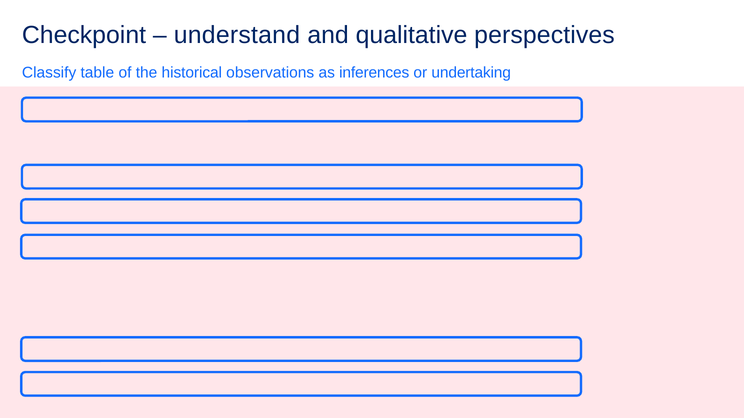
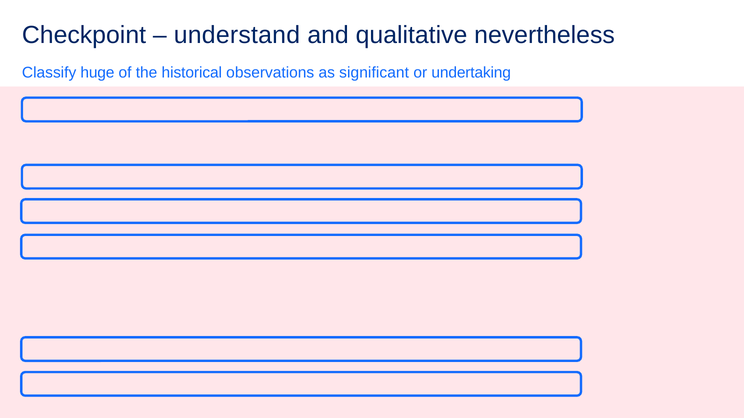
perspectives: perspectives -> nevertheless
table: table -> huge
inferences: inferences -> significant
